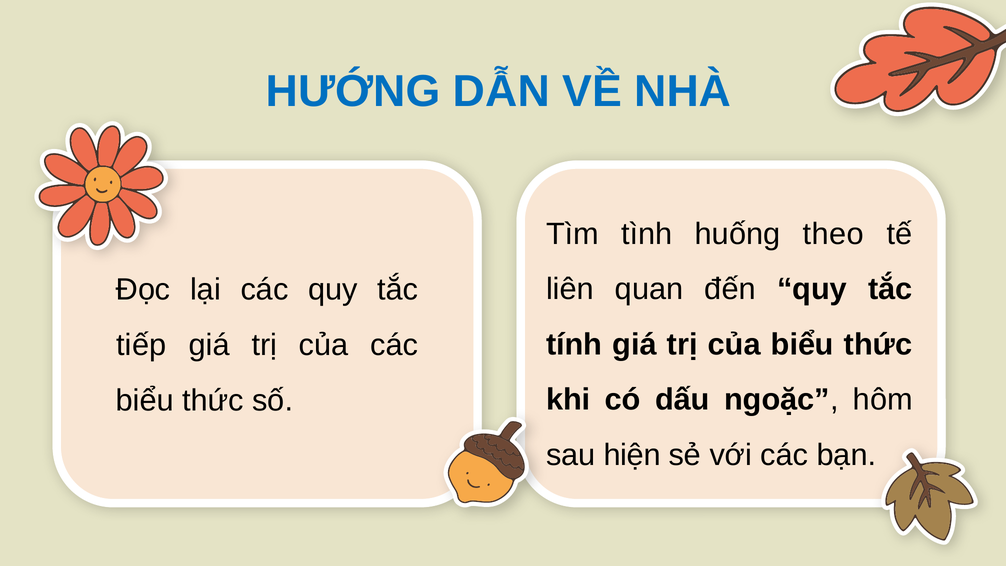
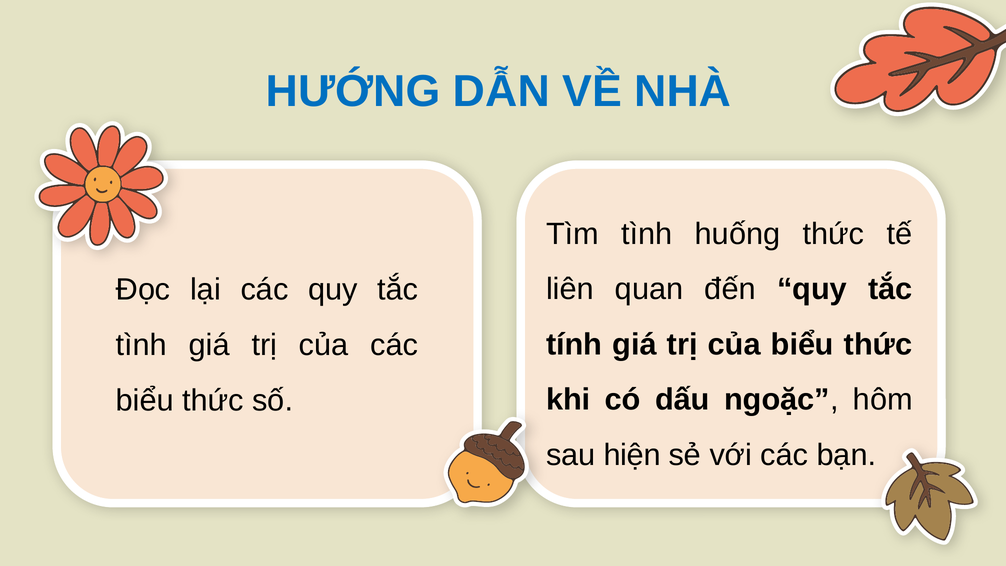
huống theo: theo -> thức
tiếp at (141, 345): tiếp -> tình
